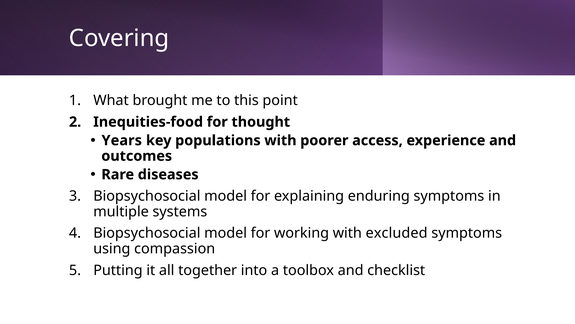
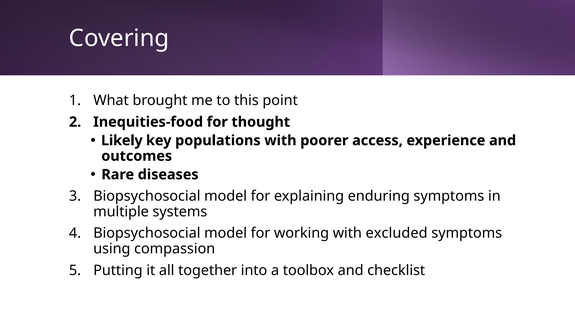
Years: Years -> Likely
